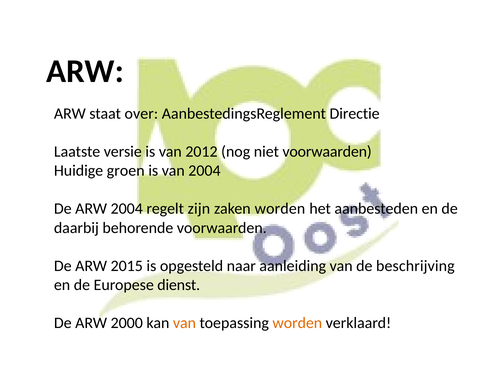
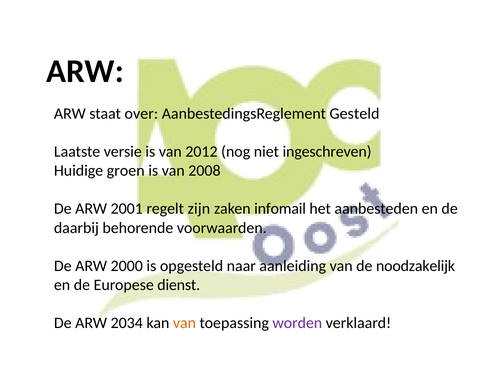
Directie: Directie -> Gesteld
niet voorwaarden: voorwaarden -> ingeschreven
van 2004: 2004 -> 2008
ARW 2004: 2004 -> 2001
zaken worden: worden -> infomail
2015: 2015 -> 2000
beschrijving: beschrijving -> noodzakelijk
2000: 2000 -> 2034
worden at (297, 323) colour: orange -> purple
